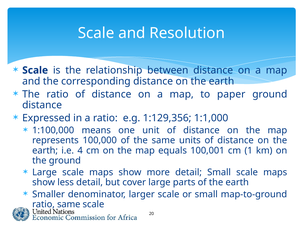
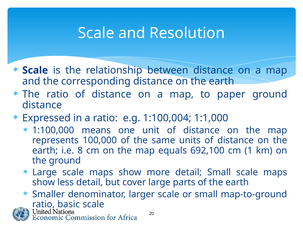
1:129,356: 1:129,356 -> 1:100,004
4: 4 -> 8
100,001: 100,001 -> 692,100
ratio same: same -> basic
